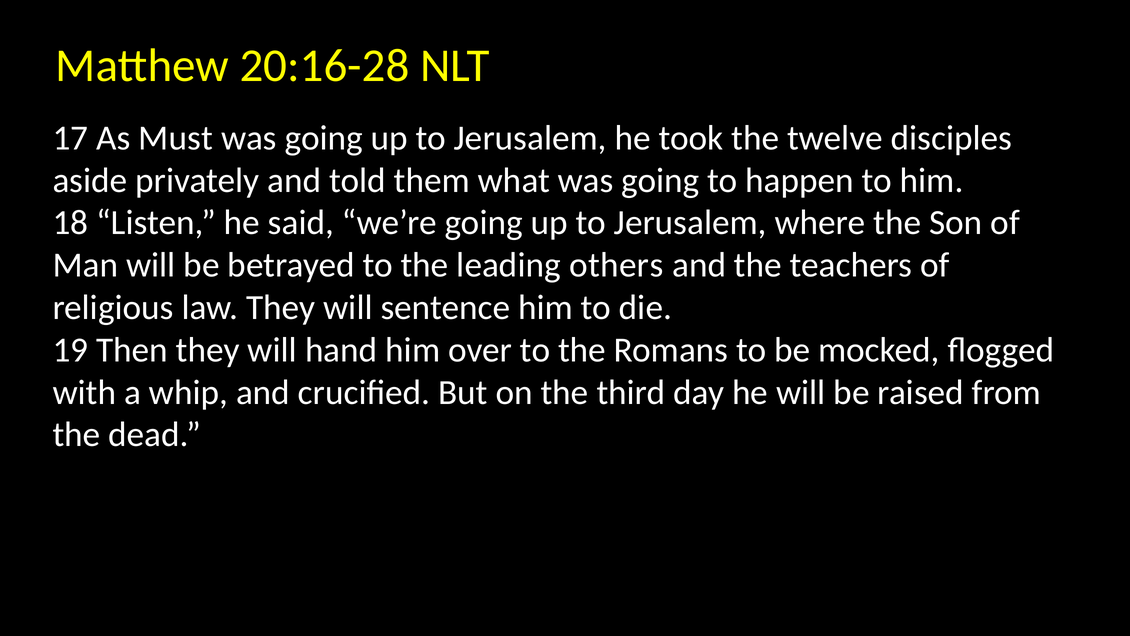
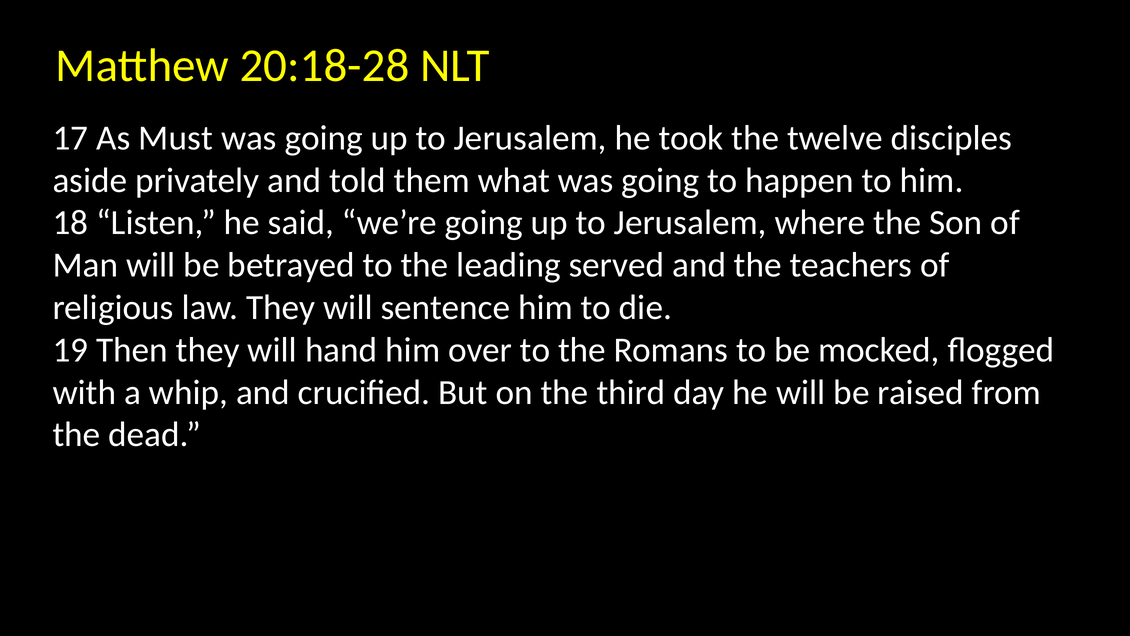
20:16-28: 20:16-28 -> 20:18-28
others: others -> served
